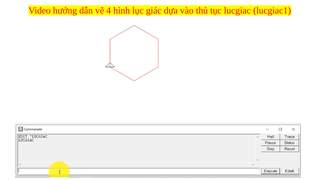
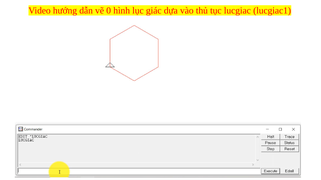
4: 4 -> 0
